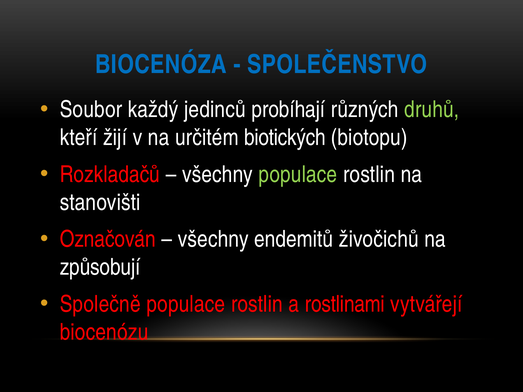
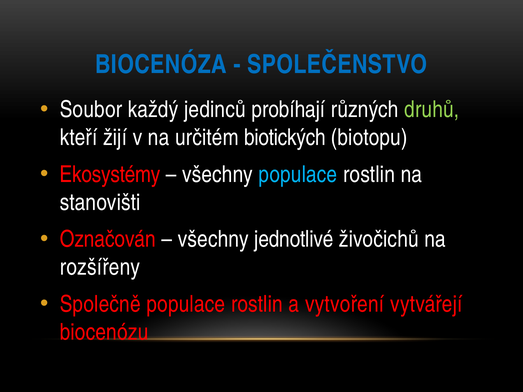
Rozkladačů: Rozkladačů -> Ekosystémy
populace at (298, 175) colour: light green -> light blue
endemitů: endemitů -> jednotlivé
způsobují: způsobují -> rozšířeny
rostlinami: rostlinami -> vytvoření
